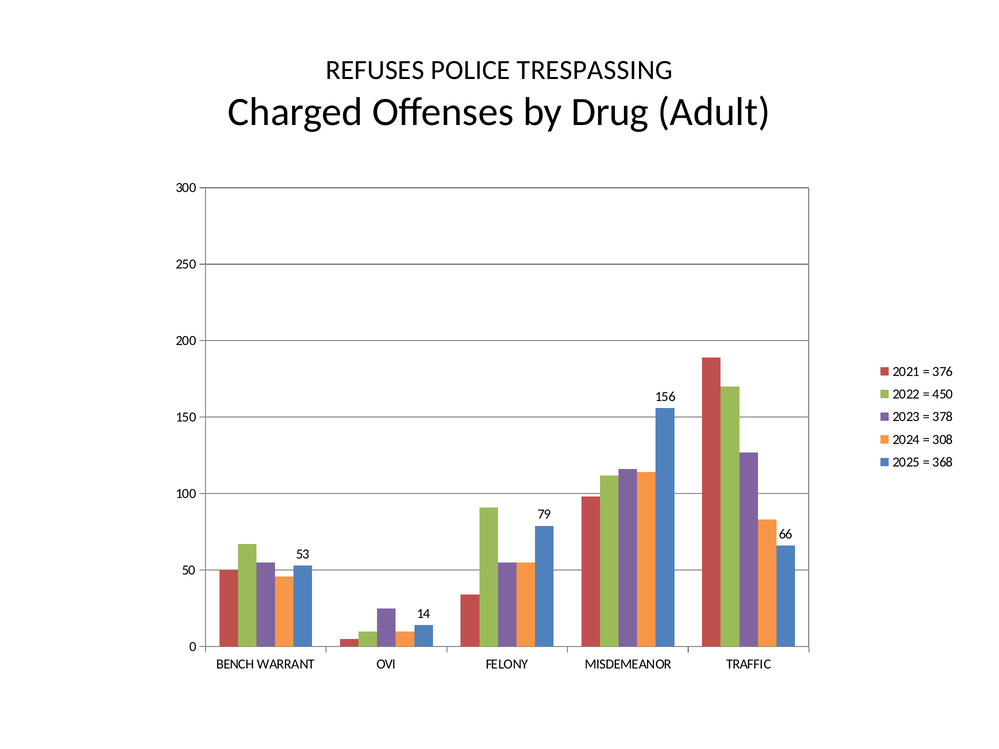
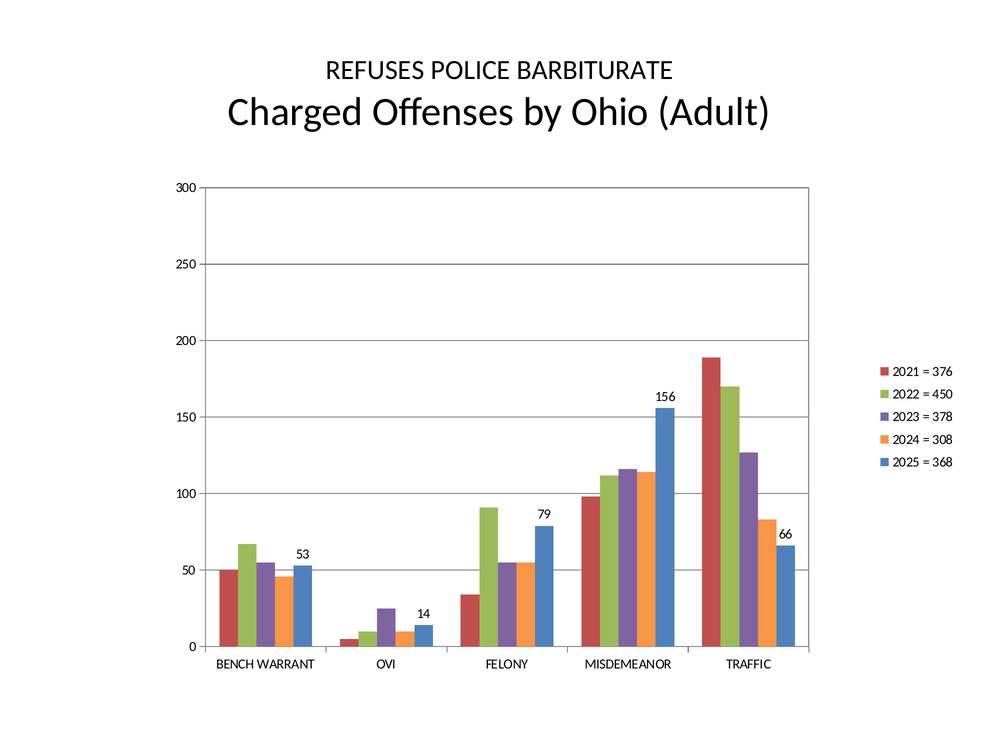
TRESPASSING: TRESPASSING -> BARBITURATE
Drug: Drug -> Ohio
